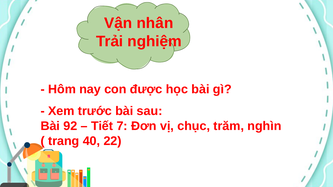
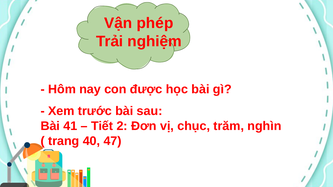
nhân: nhân -> phép
92: 92 -> 41
7: 7 -> 2
22: 22 -> 47
